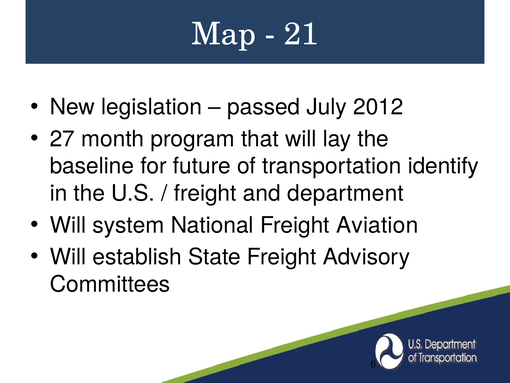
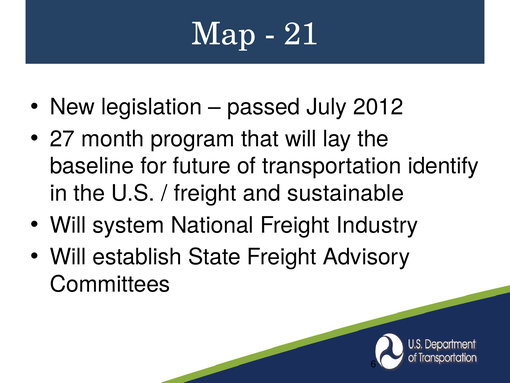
department: department -> sustainable
Aviation: Aviation -> Industry
